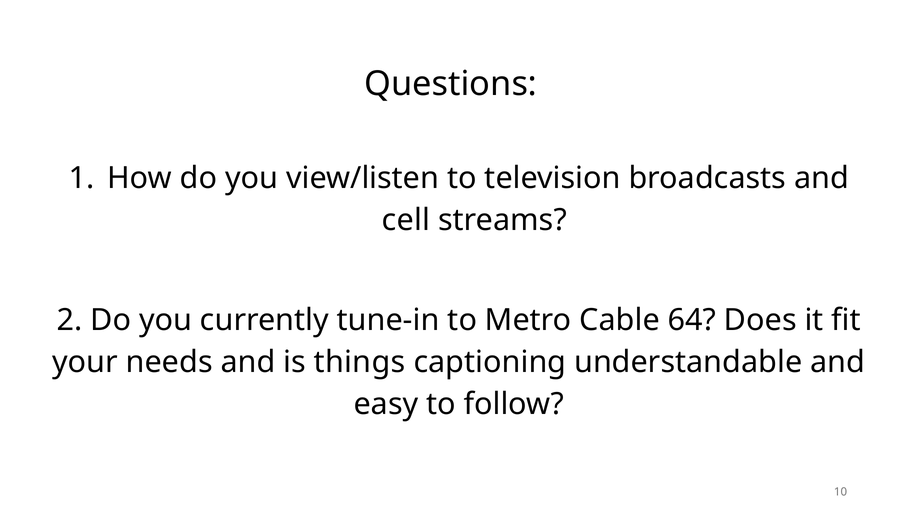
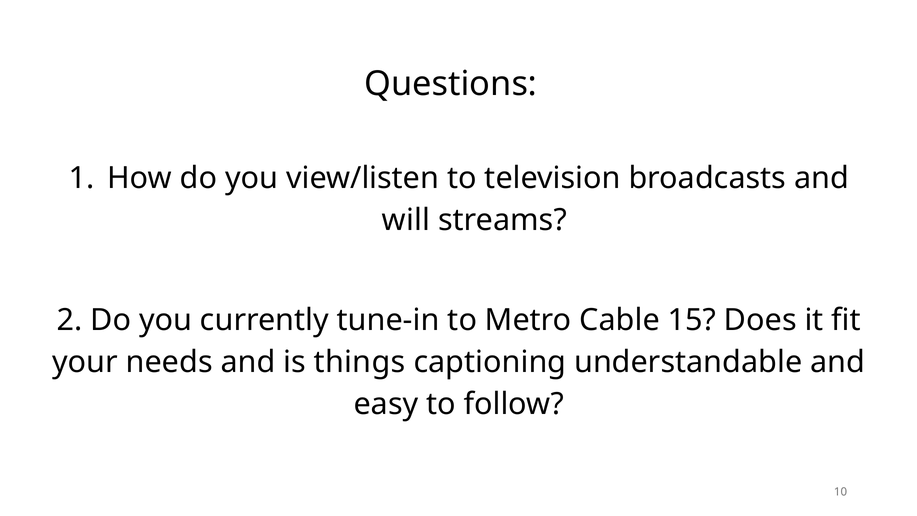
cell: cell -> will
64: 64 -> 15
